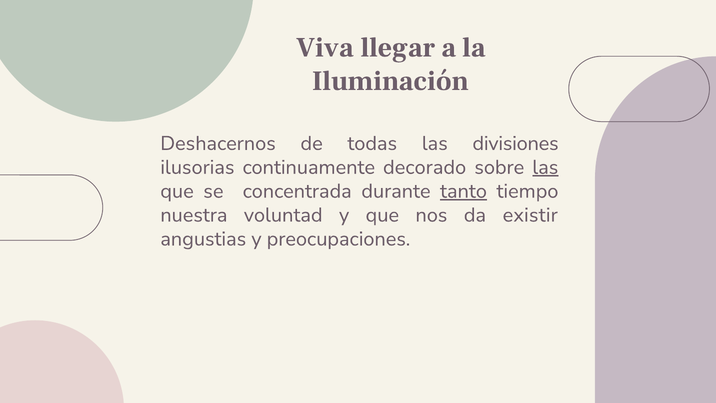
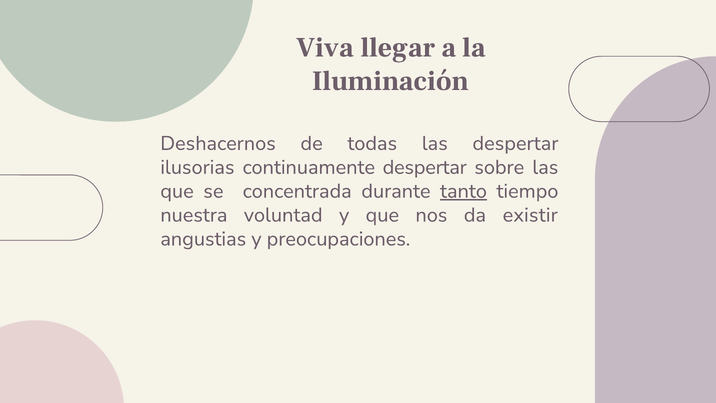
las divisiones: divisiones -> despertar
continuamente decorado: decorado -> despertar
las at (545, 167) underline: present -> none
